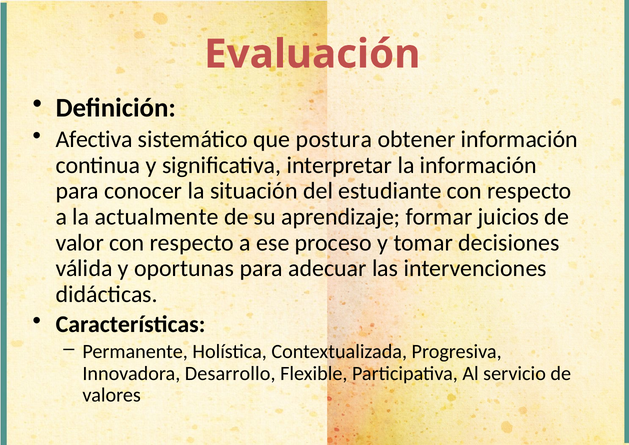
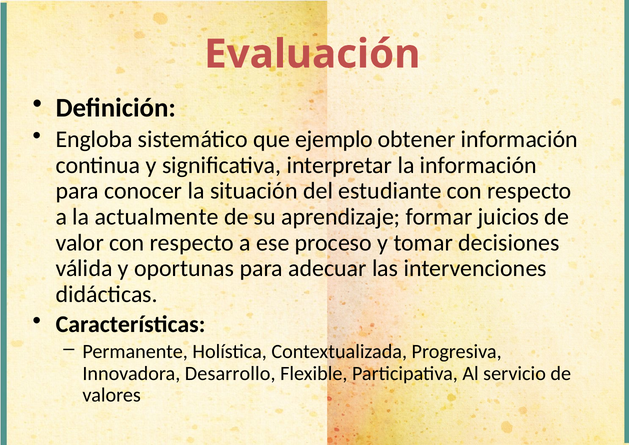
Afectiva: Afectiva -> Engloba
postura: postura -> ejemplo
